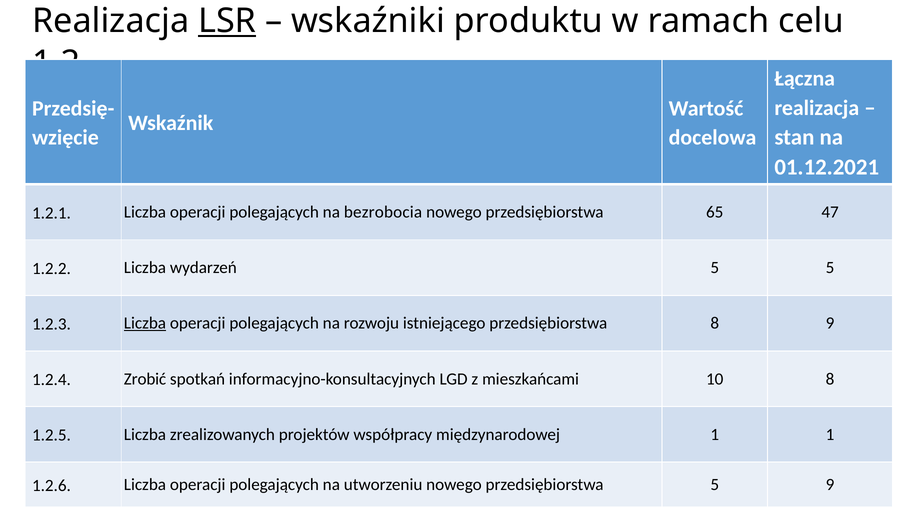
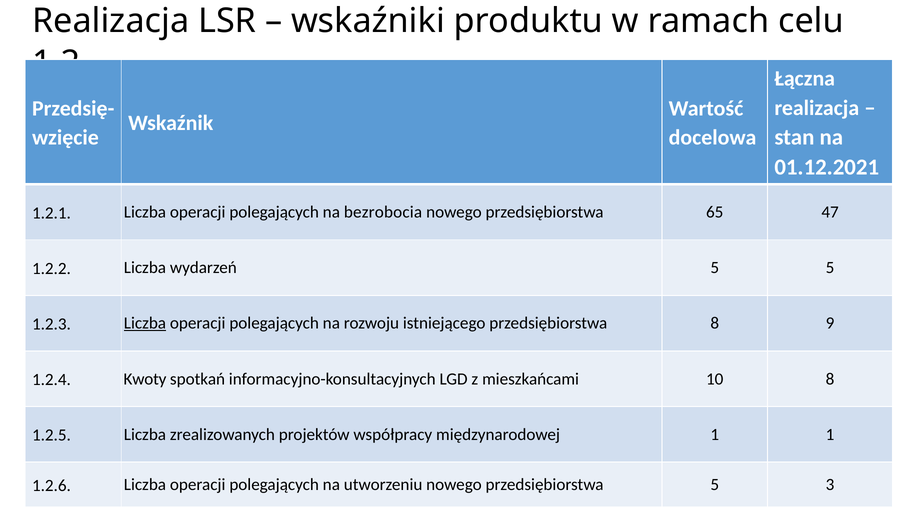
LSR underline: present -> none
Zrobić: Zrobić -> Kwoty
5 9: 9 -> 3
